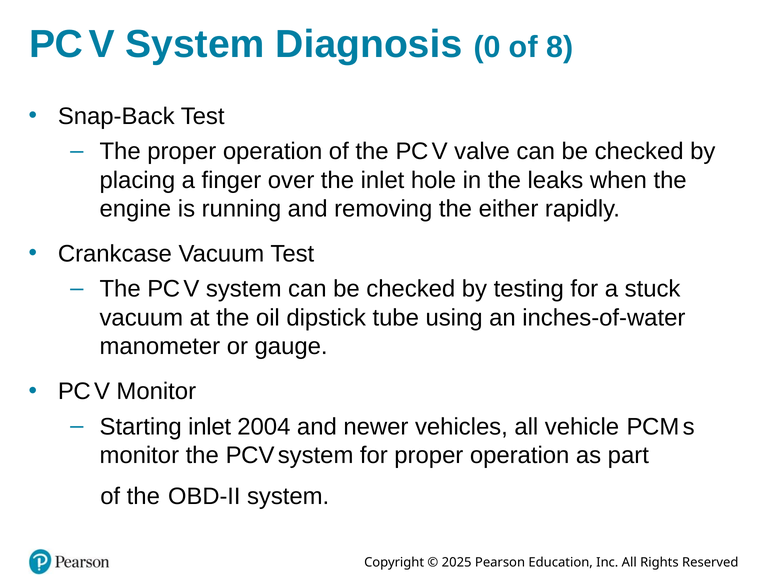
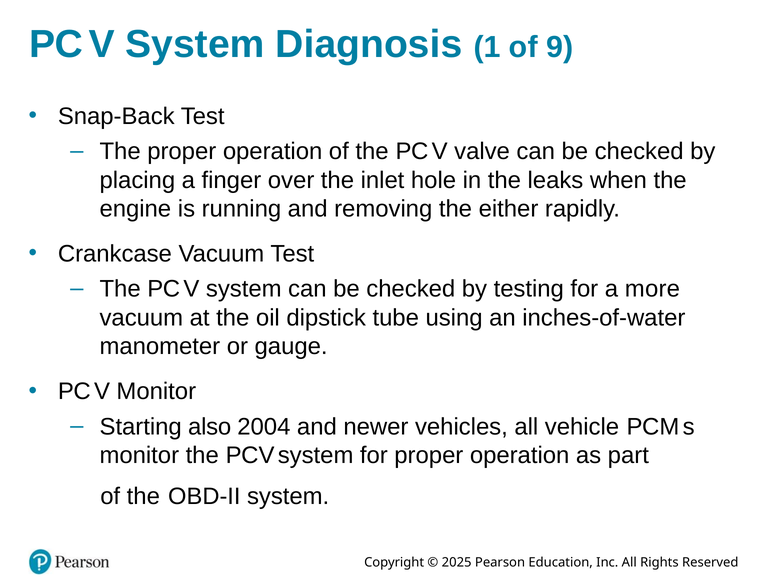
0: 0 -> 1
8: 8 -> 9
stuck: stuck -> more
Starting inlet: inlet -> also
